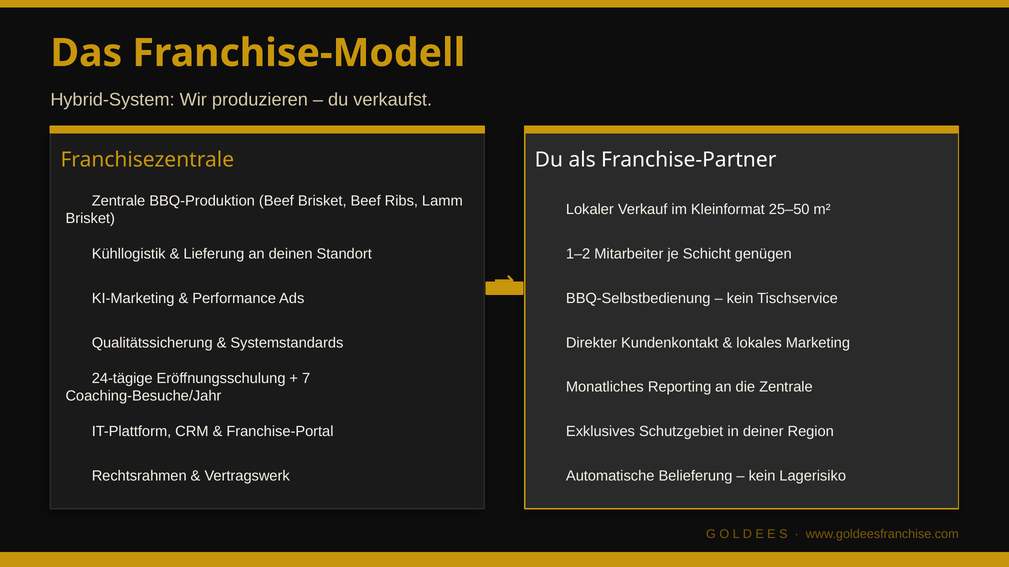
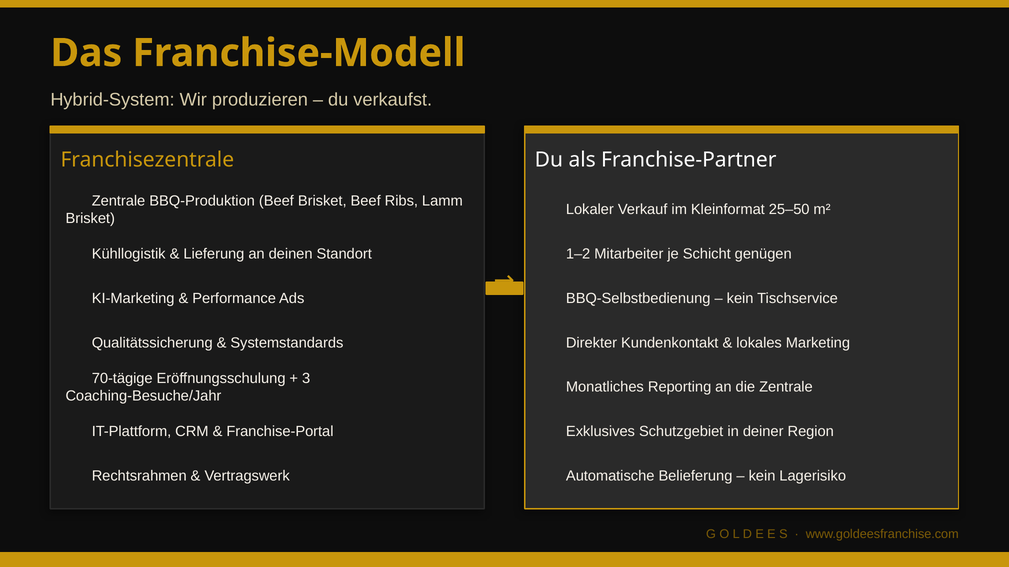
24-tägige: 24-tägige -> 70-tägige
7: 7 -> 3
